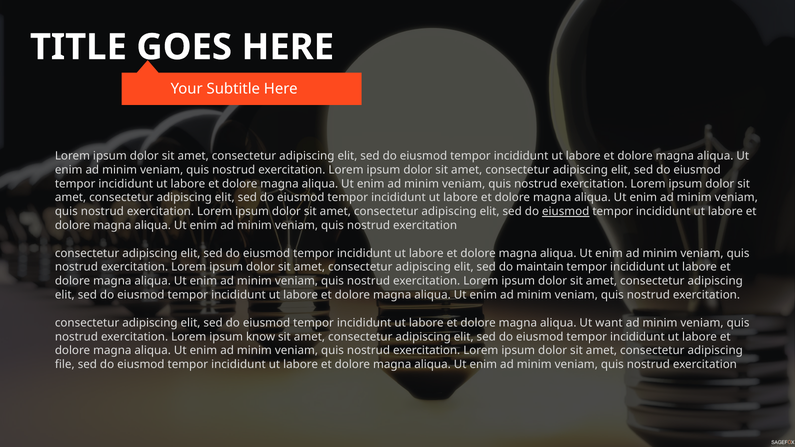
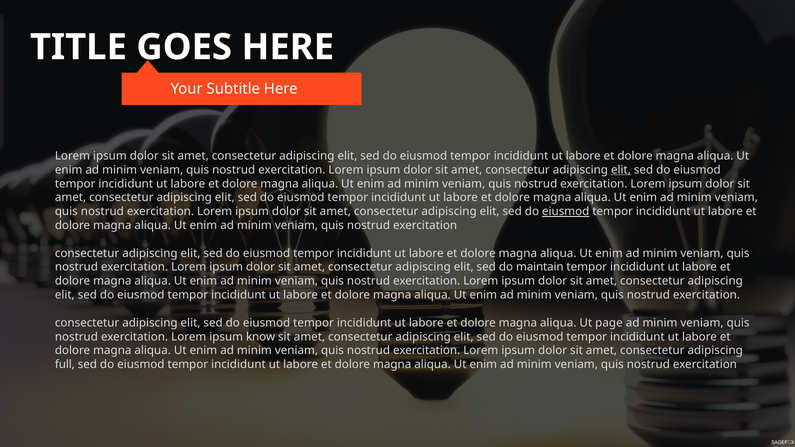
elit at (621, 170) underline: none -> present
want: want -> page
file: file -> full
